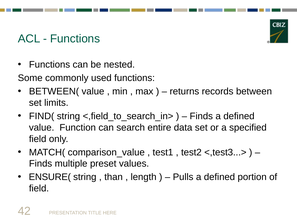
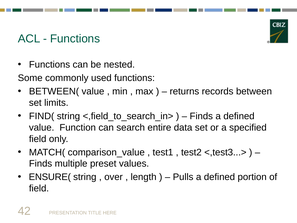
than: than -> over
